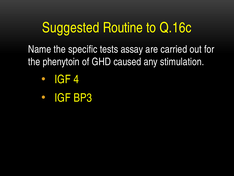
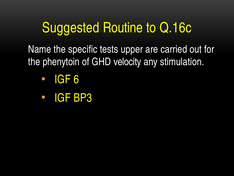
assay: assay -> upper
caused: caused -> velocity
4: 4 -> 6
